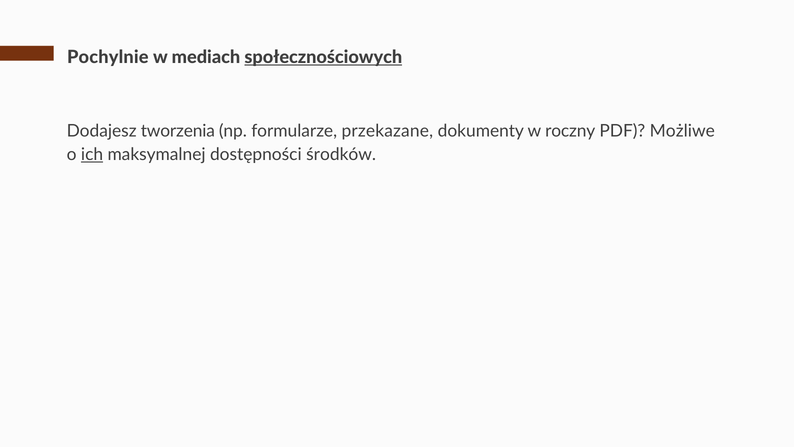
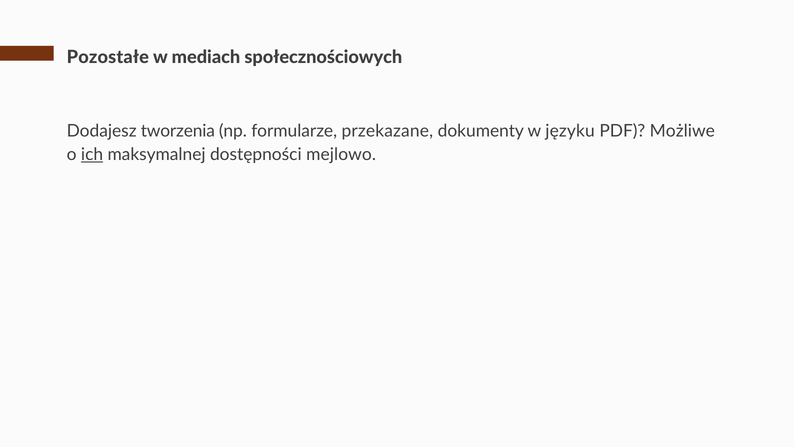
Pochylnie: Pochylnie -> Pozostałe
społecznościowych underline: present -> none
roczny: roczny -> języku
środków: środków -> mejlowo
